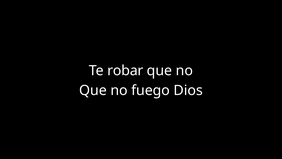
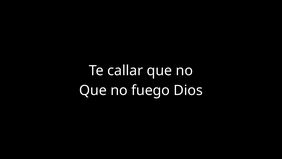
robar: robar -> callar
